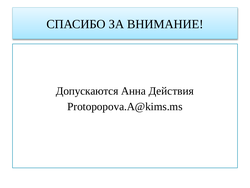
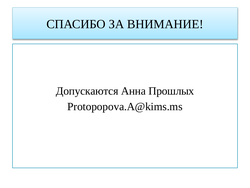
Действия: Действия -> Прошлых
